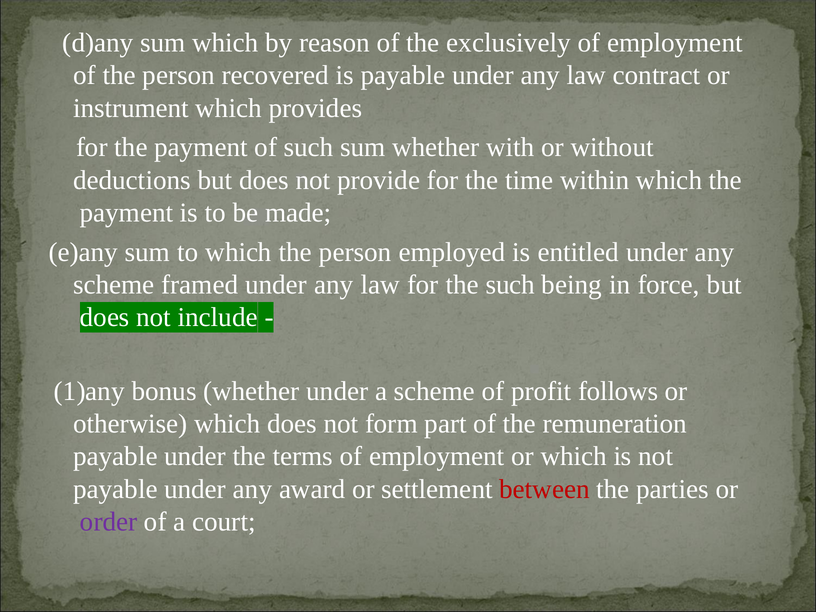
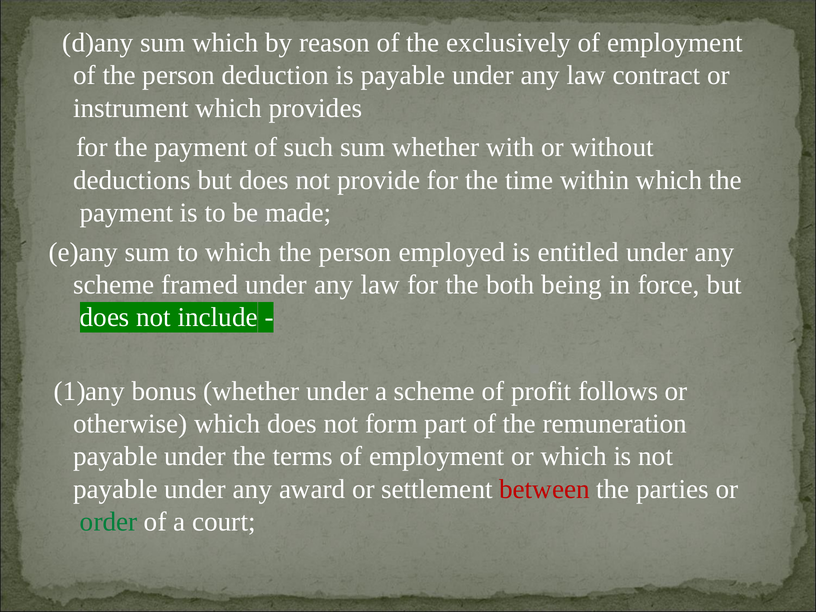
recovered: recovered -> deduction
the such: such -> both
order colour: purple -> green
